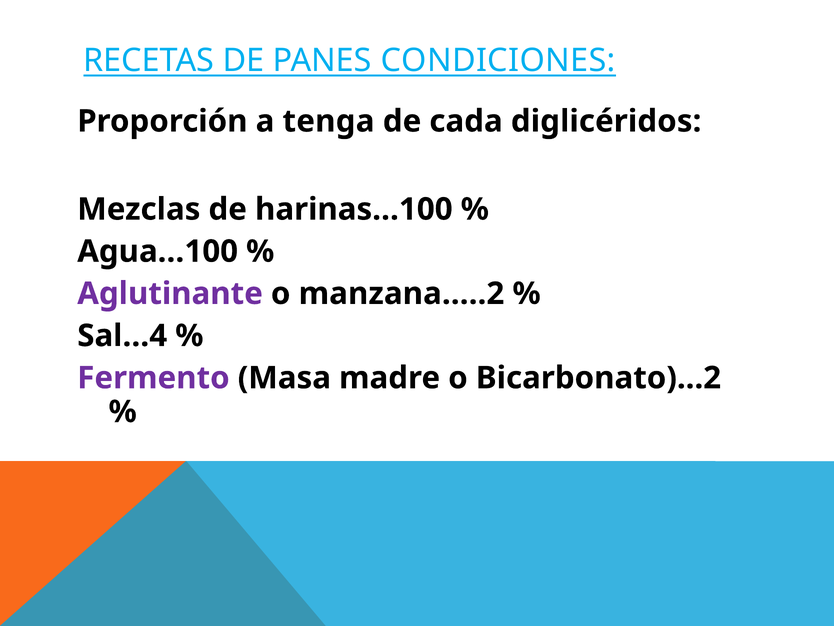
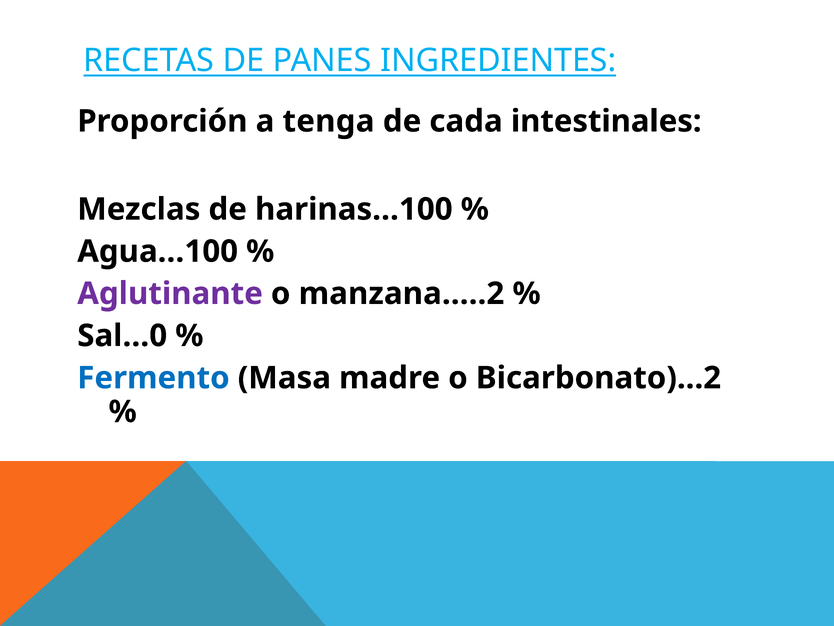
CONDICIONES: CONDICIONES -> INGREDIENTES
diglicéridos: diglicéridos -> intestinales
Sal…4: Sal…4 -> Sal…0
Fermento colour: purple -> blue
